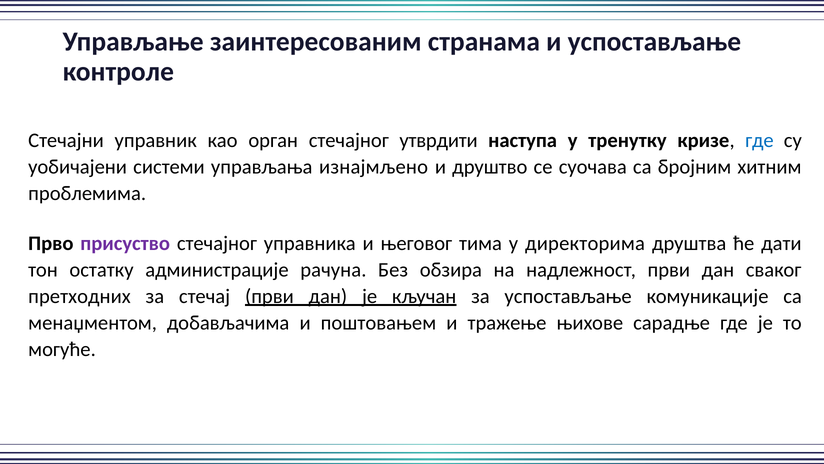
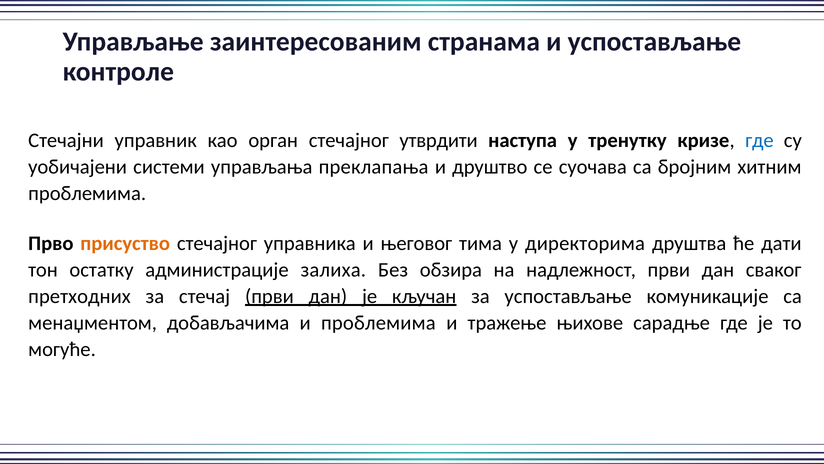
изнајмљено: изнајмљено -> преклапања
присуство colour: purple -> orange
рачуна: рачуна -> залиха
и поштовањем: поштовањем -> проблемима
